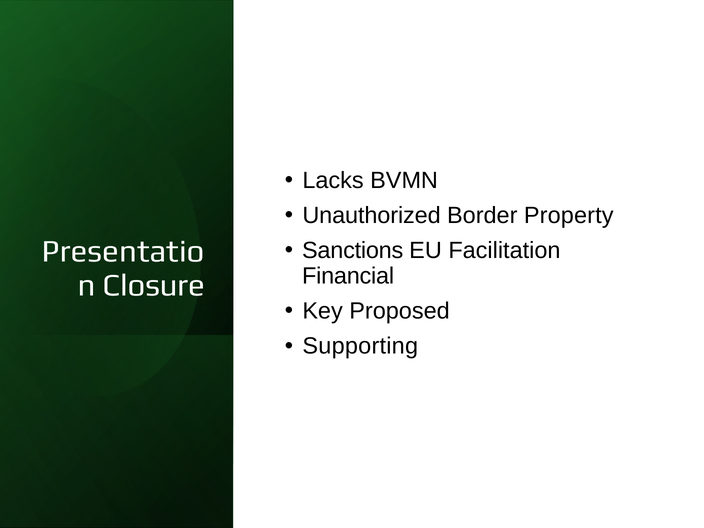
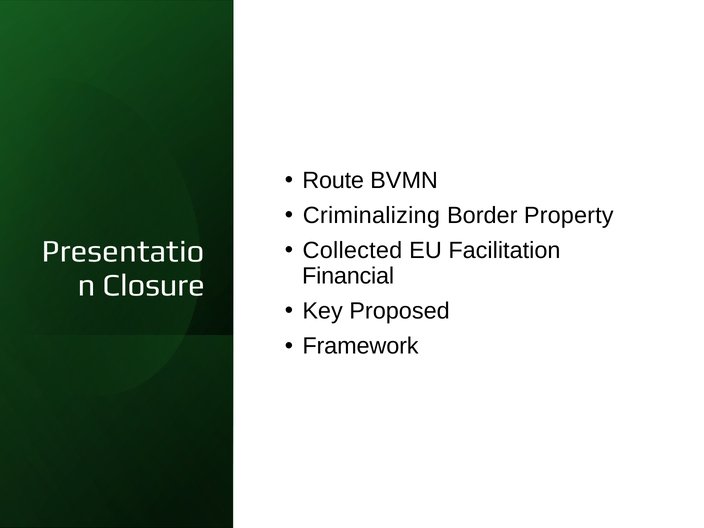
Lacks: Lacks -> Route
Unauthorized: Unauthorized -> Criminalizing
Sanctions: Sanctions -> Collected
Supporting: Supporting -> Framework
